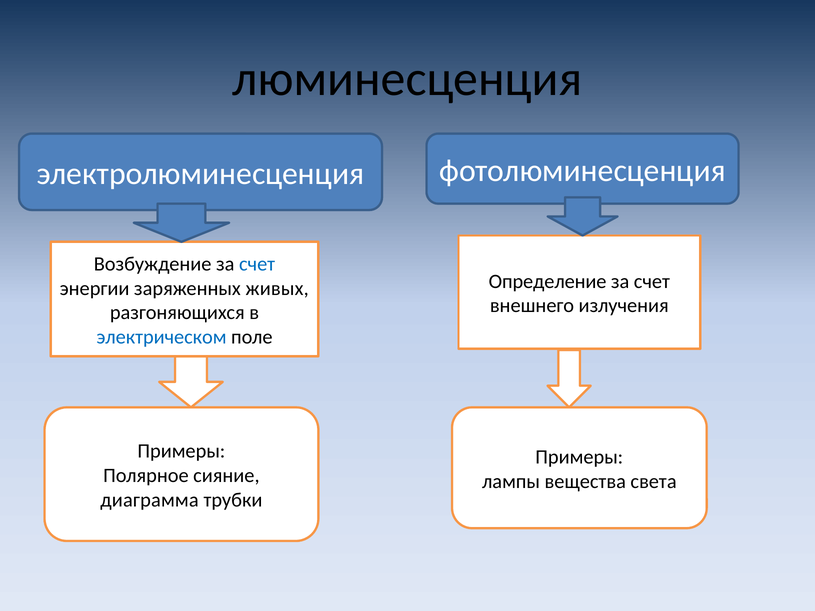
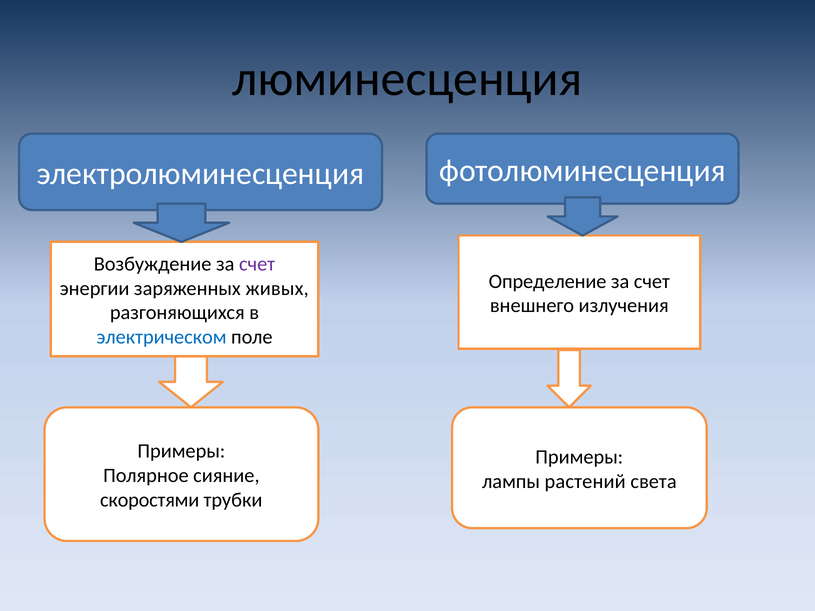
счет at (257, 264) colour: blue -> purple
вещества: вещества -> растений
диаграмма: диаграмма -> скоростями
